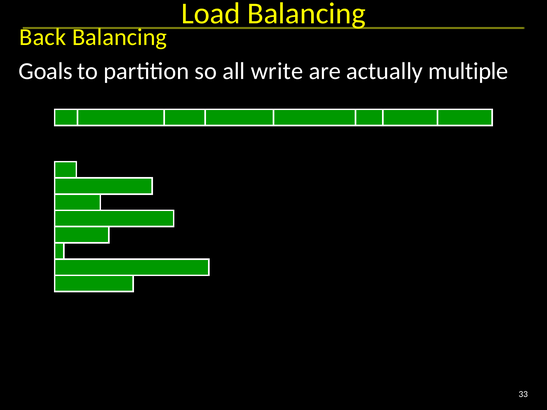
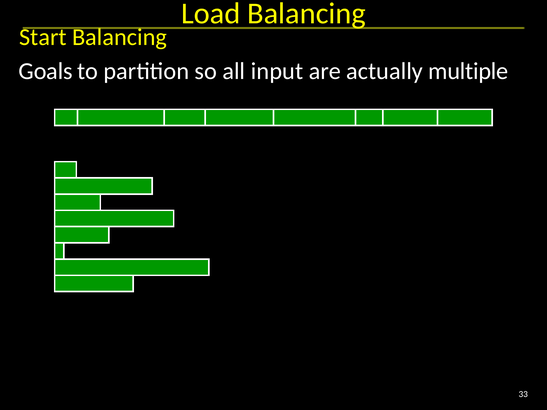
Back: Back -> Start
write: write -> input
